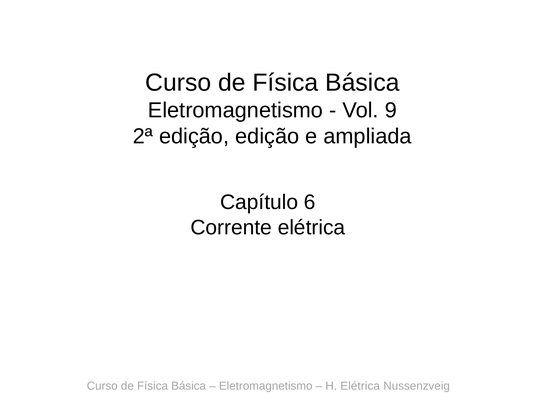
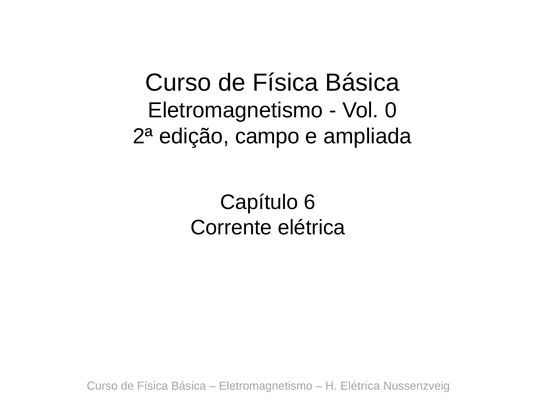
9: 9 -> 0
edição edição: edição -> campo
